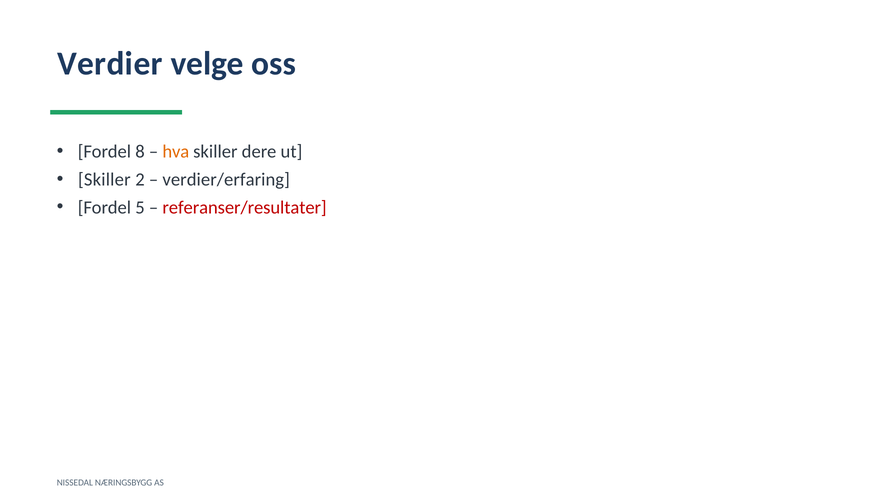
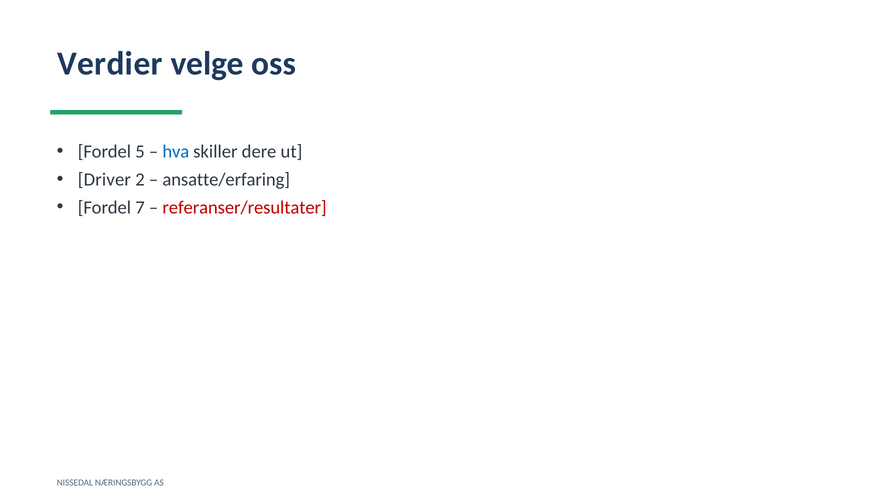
8: 8 -> 5
hva colour: orange -> blue
Skiller at (104, 179): Skiller -> Driver
verdier/erfaring: verdier/erfaring -> ansatte/erfaring
5: 5 -> 7
